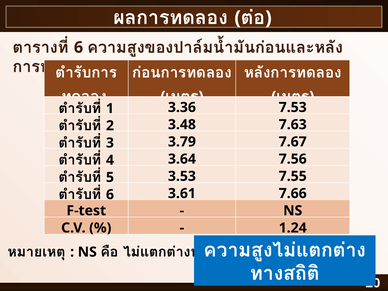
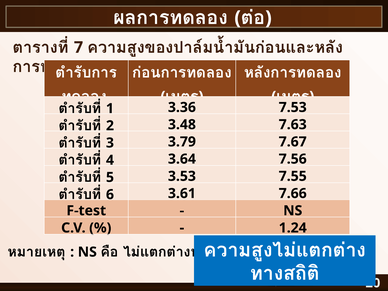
6 at (79, 47): 6 -> 7
